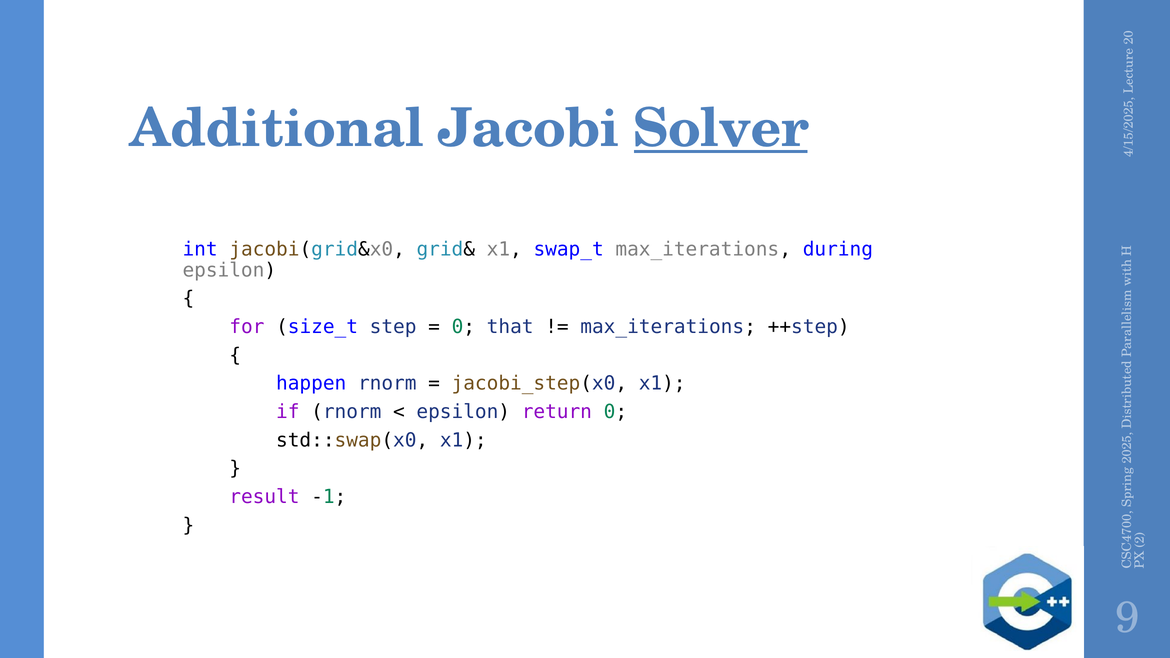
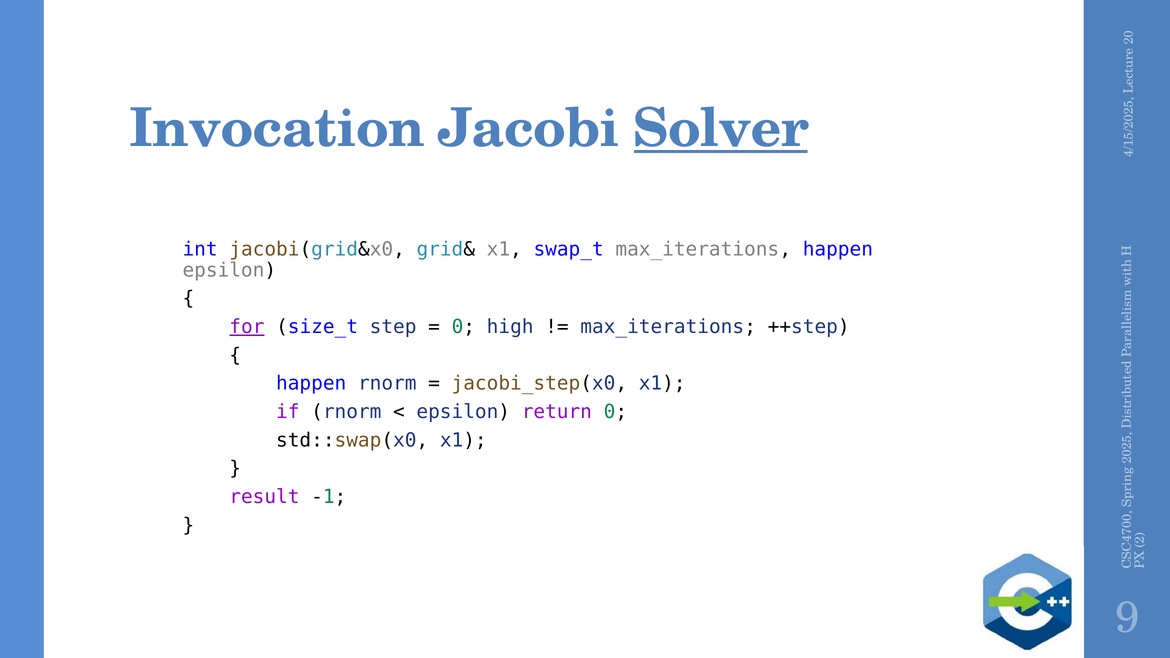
Additional: Additional -> Invocation
max_iterations during: during -> happen
for underline: none -> present
that: that -> high
